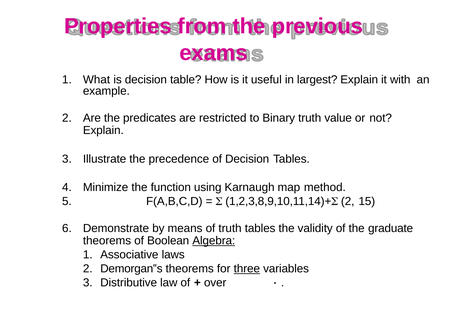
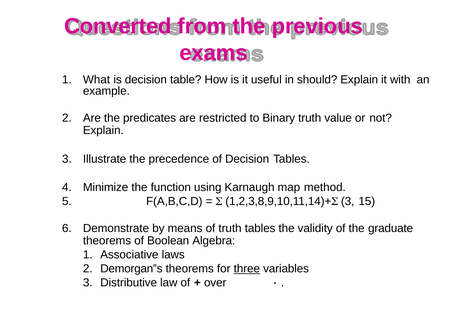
Properties: Properties -> Converted
largest: largest -> should
2 at (348, 201): 2 -> 3
Algebra underline: present -> none
